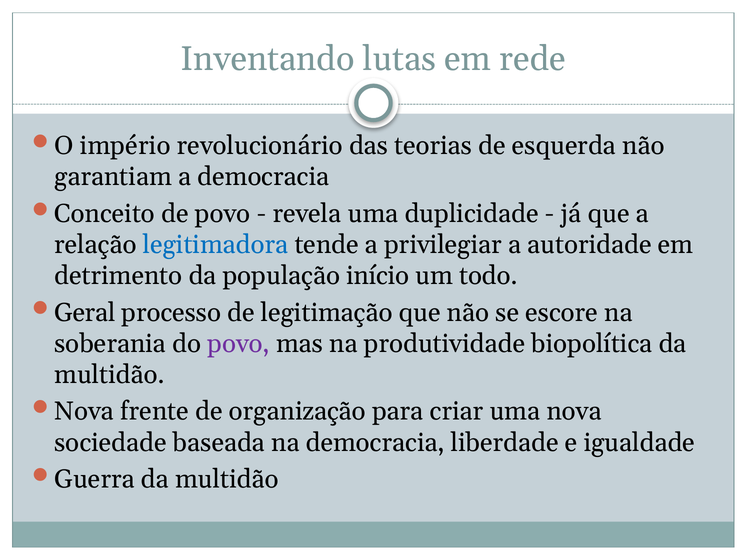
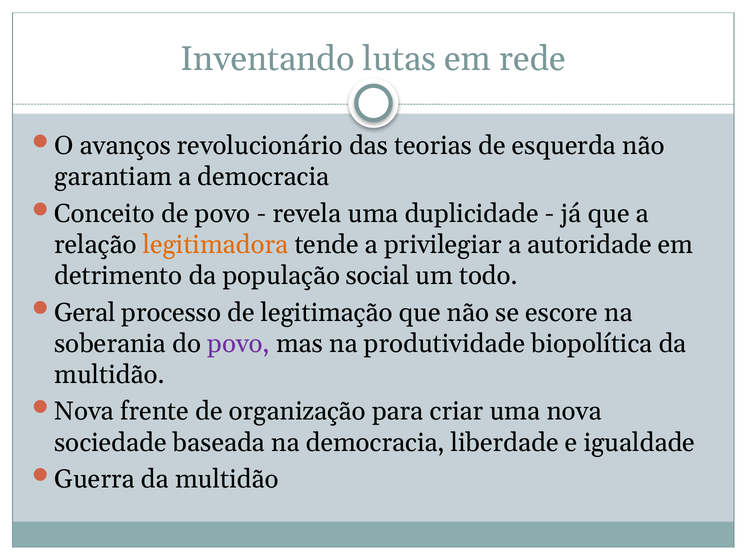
império: império -> avanços
legitimadora colour: blue -> orange
início: início -> social
